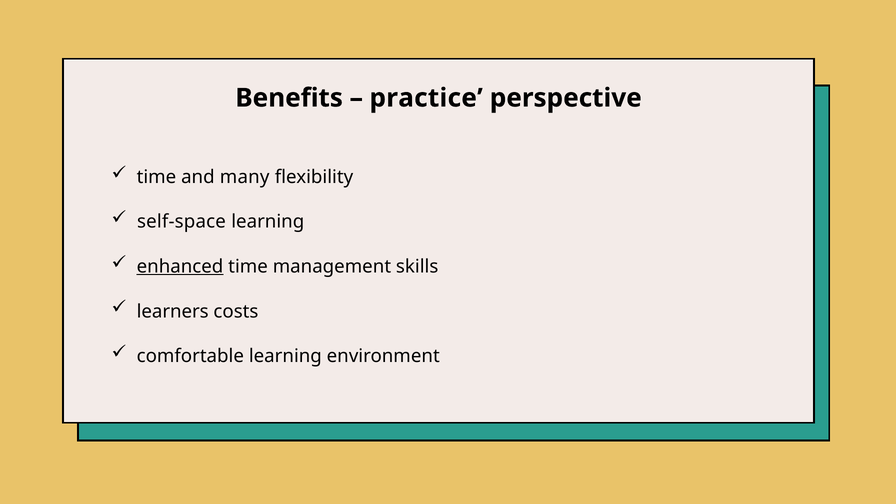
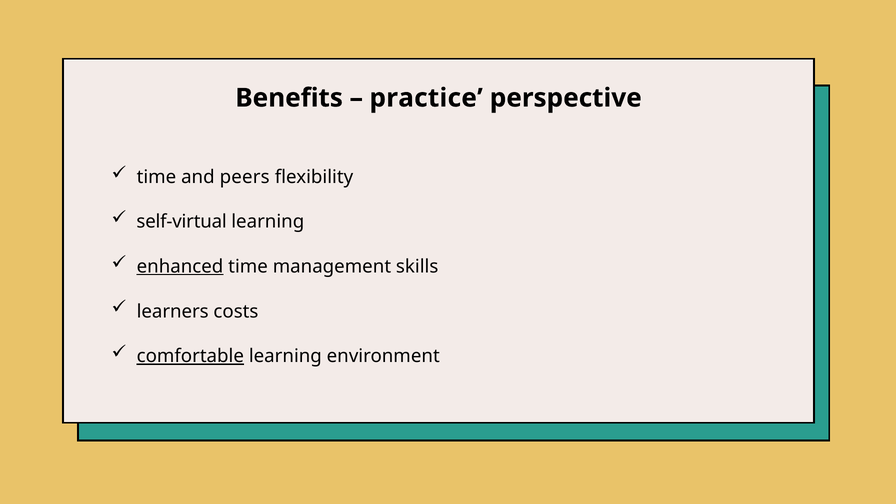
many: many -> peers
self-space: self-space -> self-virtual
comfortable underline: none -> present
